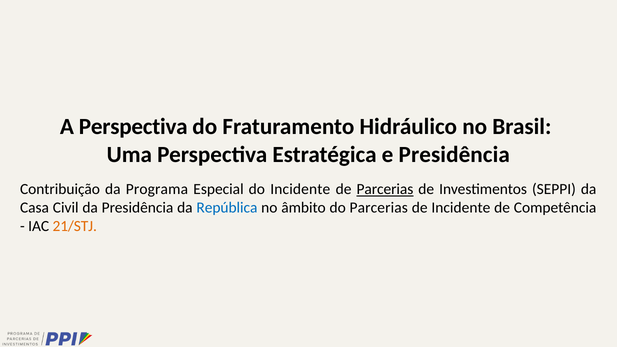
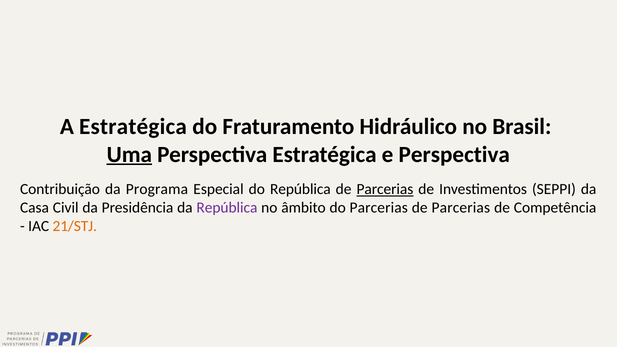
A Perspectiva: Perspectiva -> Estratégica
Uma underline: none -> present
e Presidência: Presidência -> Perspectiva
do Incidente: Incidente -> República
República at (227, 208) colour: blue -> purple
Incidente at (461, 208): Incidente -> Parcerias
